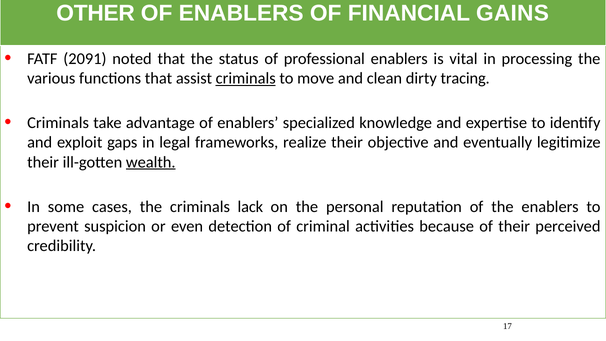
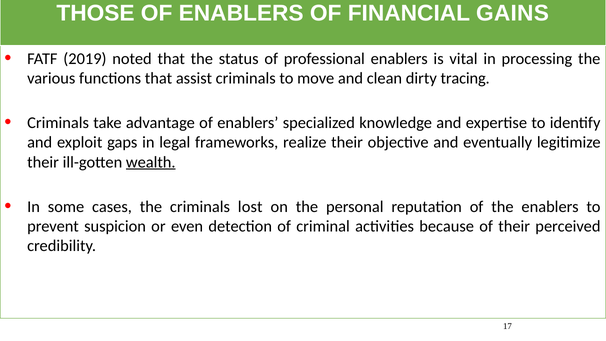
OTHER: OTHER -> THOSE
2091: 2091 -> 2019
criminals at (246, 78) underline: present -> none
lack: lack -> lost
